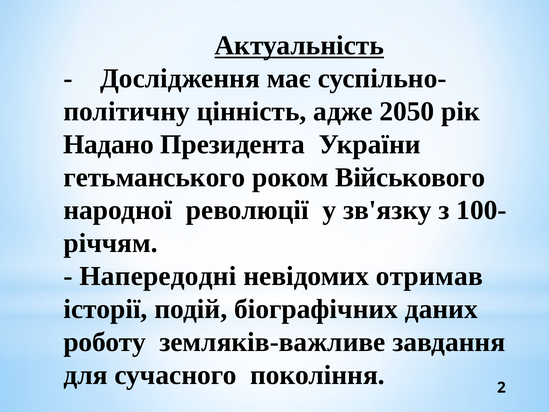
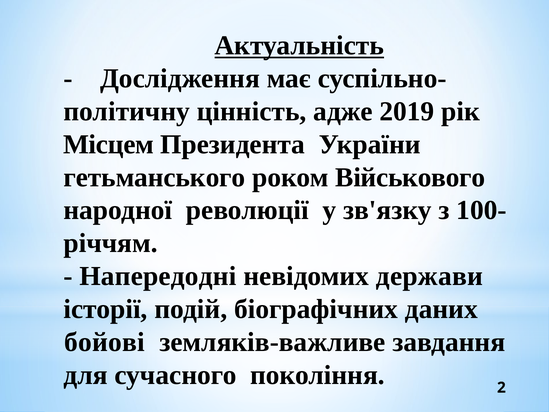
2050: 2050 -> 2019
Надано: Надано -> Місцем
отримав: отримав -> держави
роботу: роботу -> бойові
